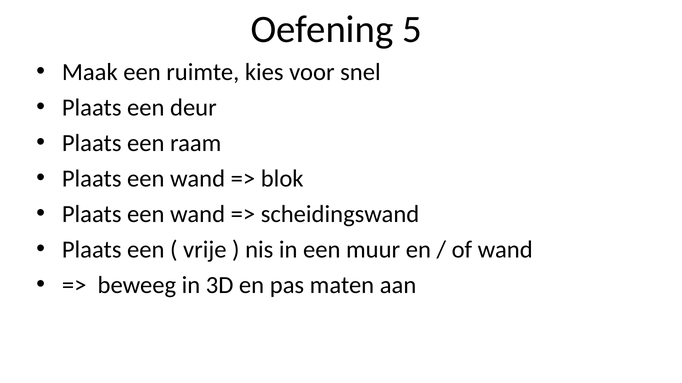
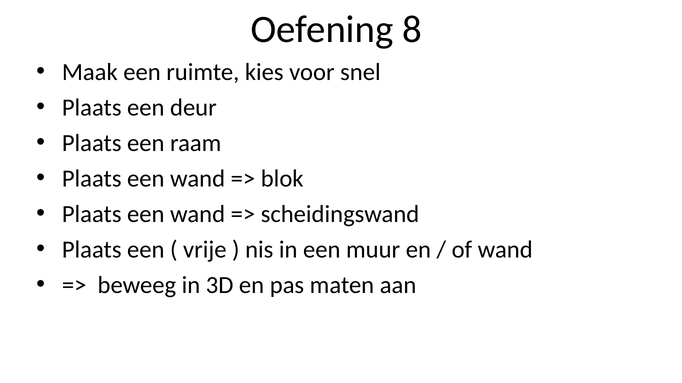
5: 5 -> 8
